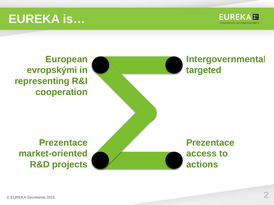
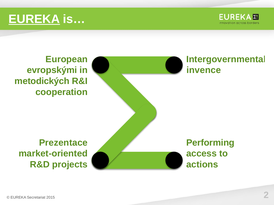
EUREKA at (34, 19) underline: none -> present
targeted: targeted -> invence
representing: representing -> metodických
Prezentace at (210, 143): Prezentace -> Performing
